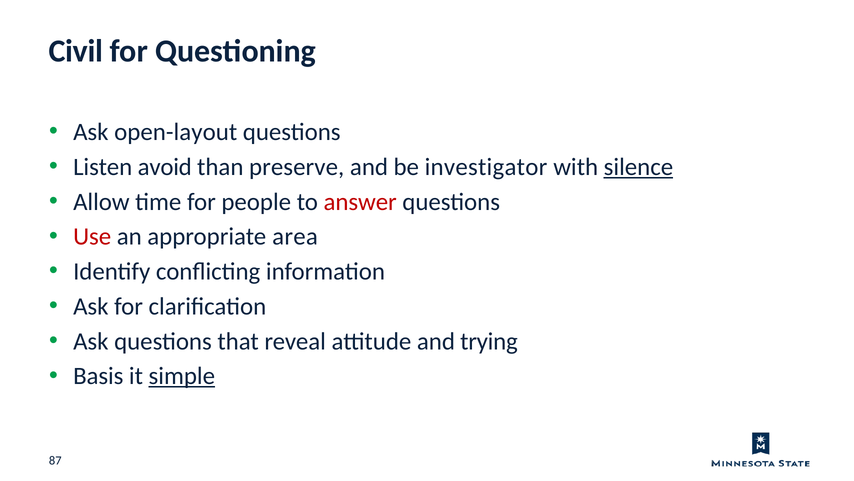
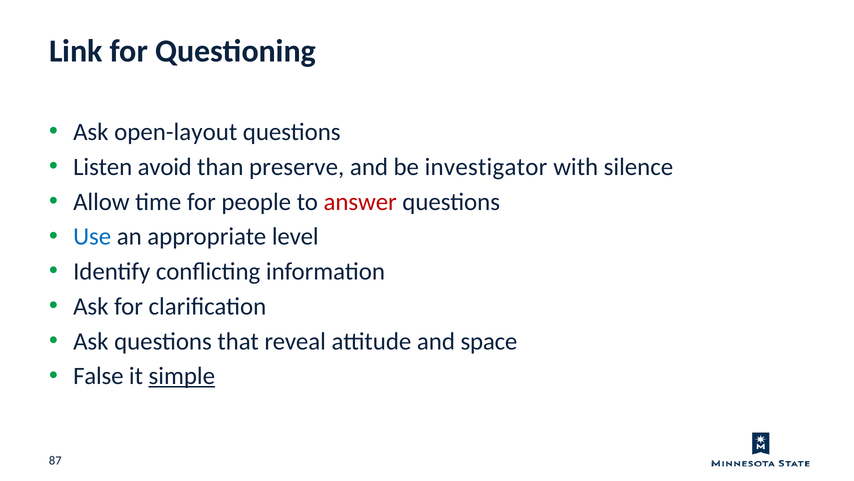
Civil: Civil -> Link
silence underline: present -> none
Use colour: red -> blue
area: area -> level
trying: trying -> space
Basis: Basis -> False
